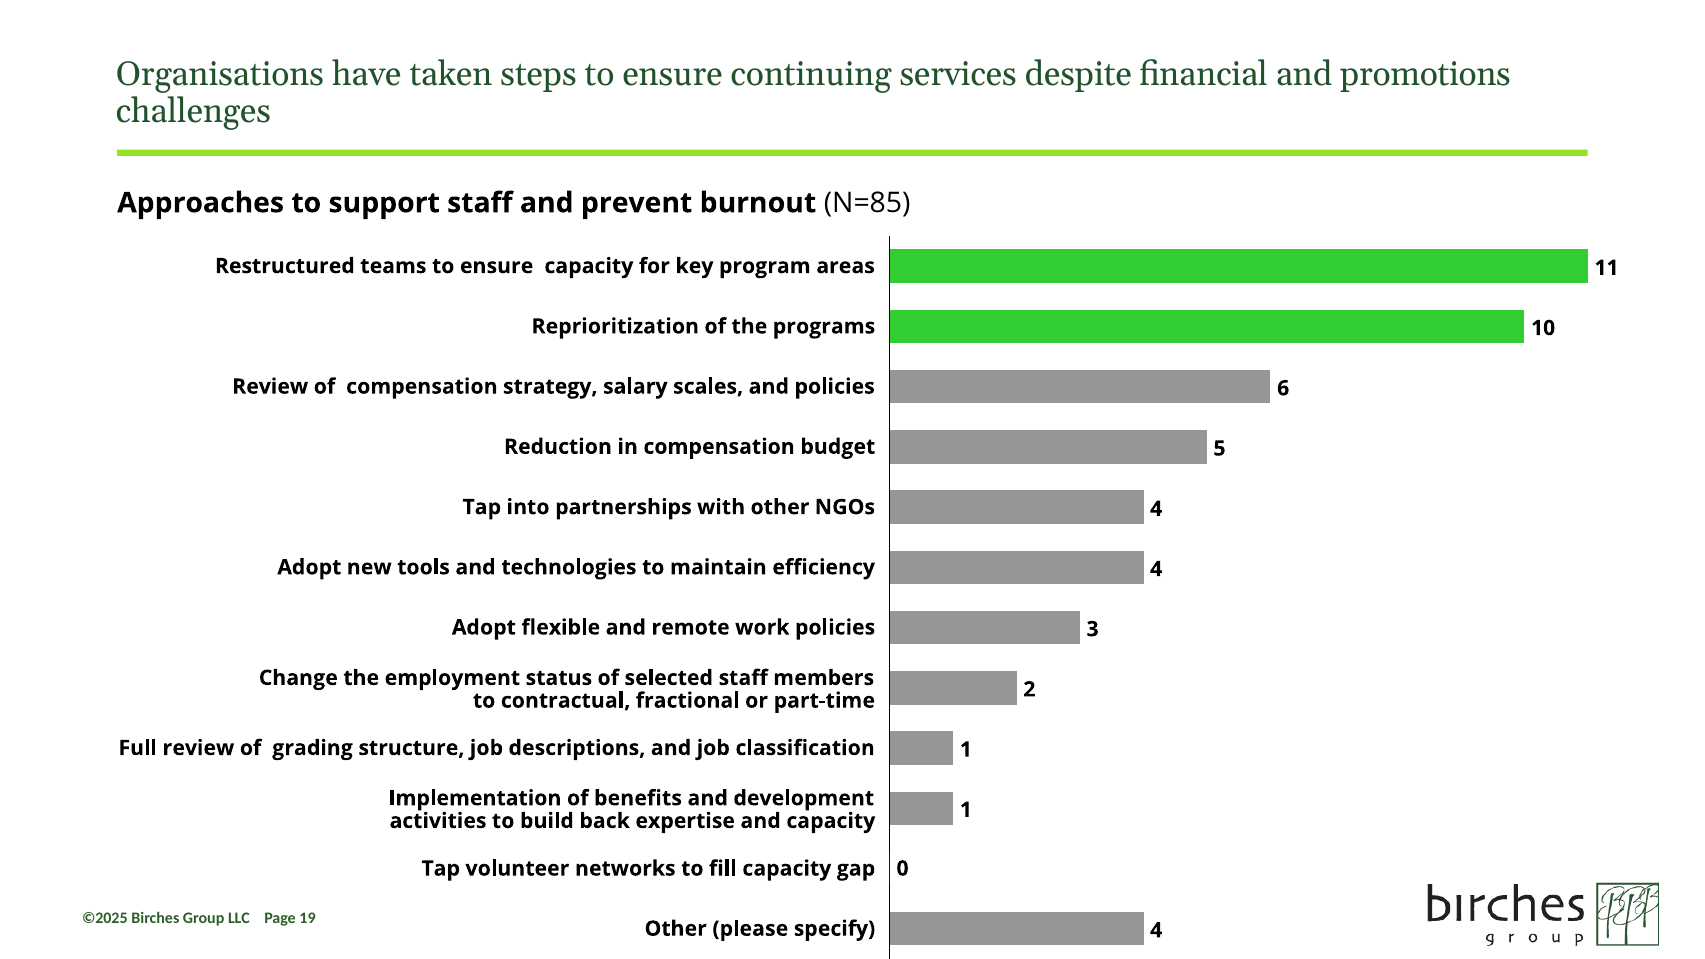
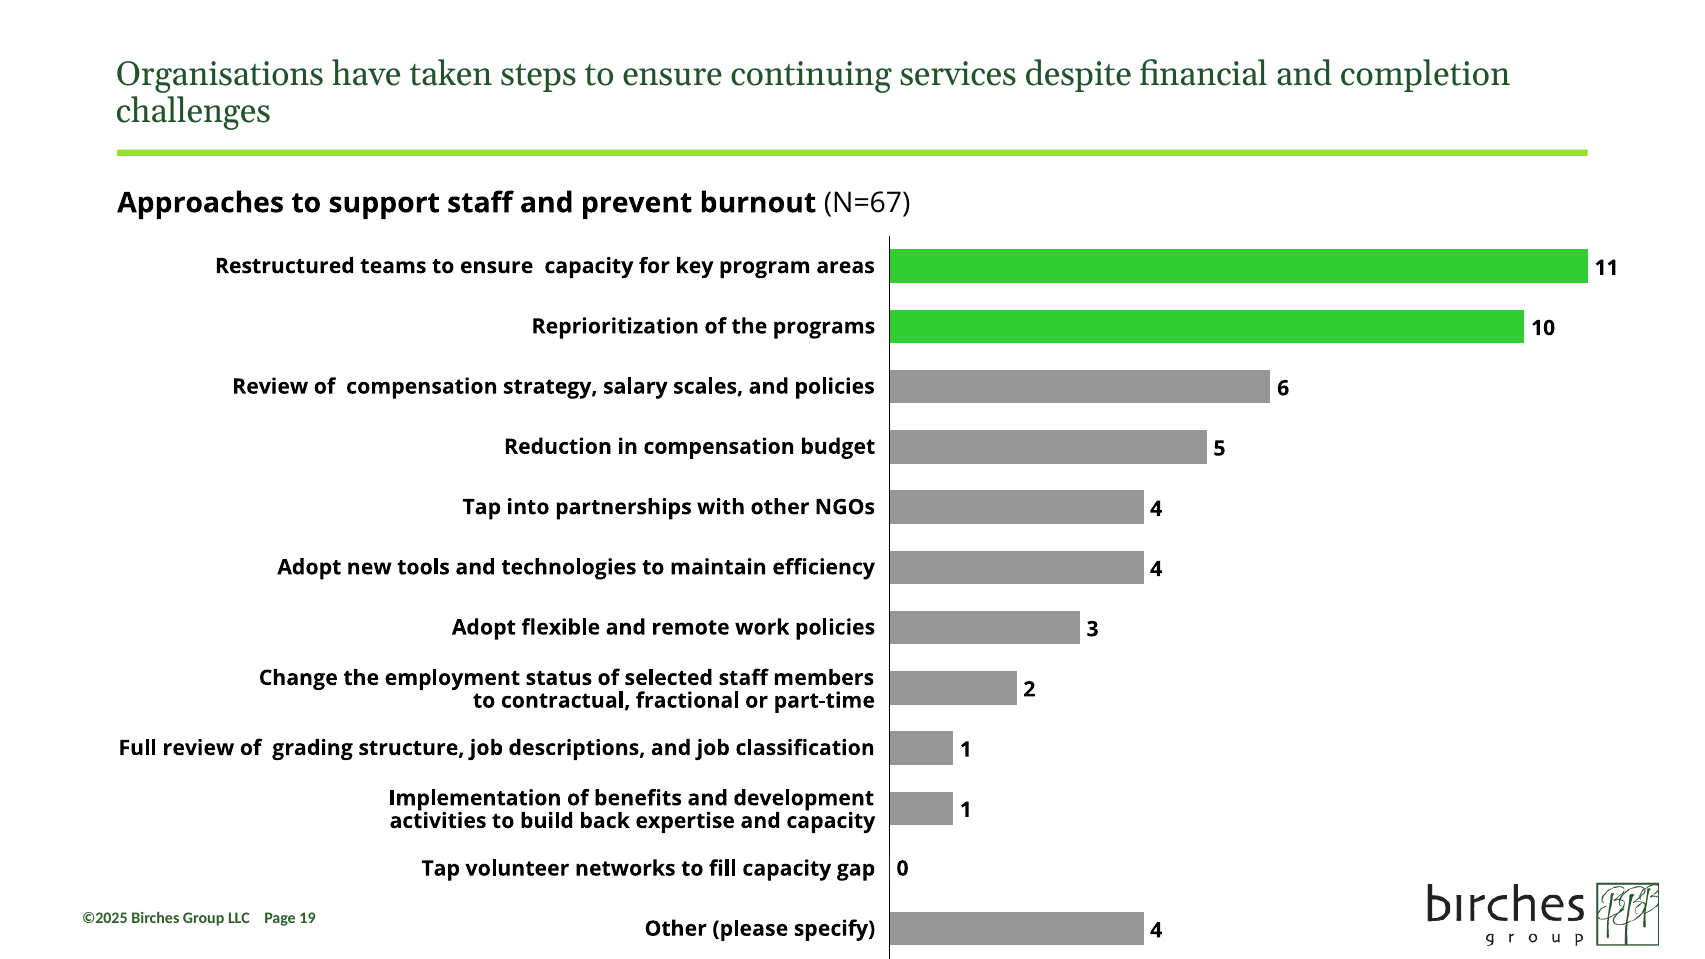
promotions: promotions -> completion
N=85: N=85 -> N=67
